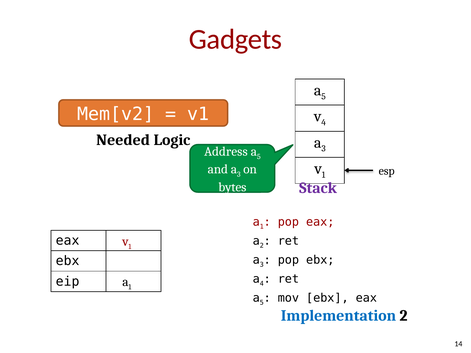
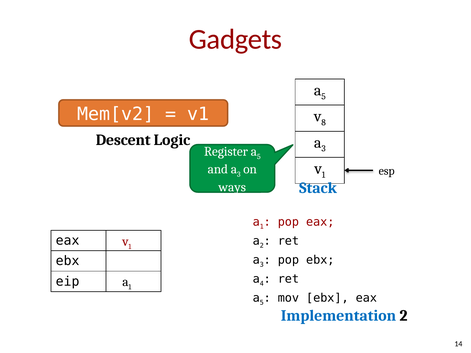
4 at (324, 123): 4 -> 8
Needed: Needed -> Descent
Address: Address -> Register
Stack colour: purple -> blue
bytes: bytes -> ways
